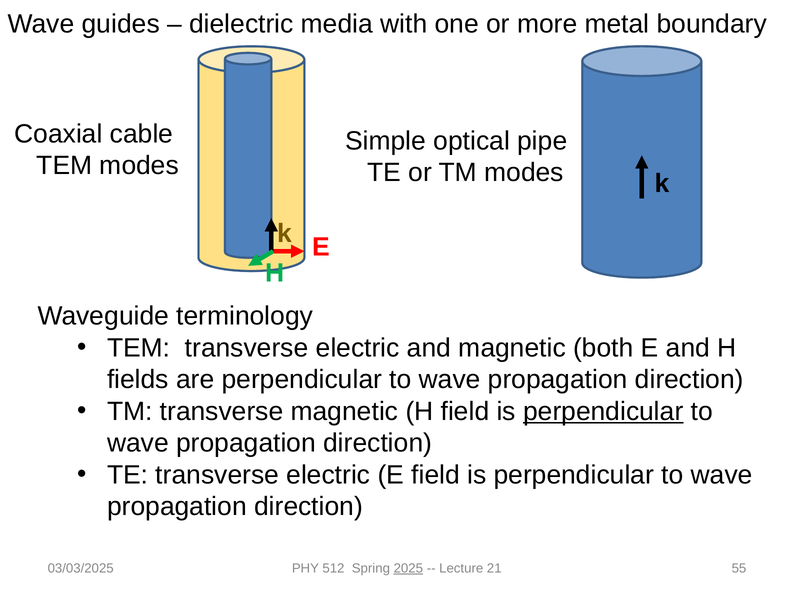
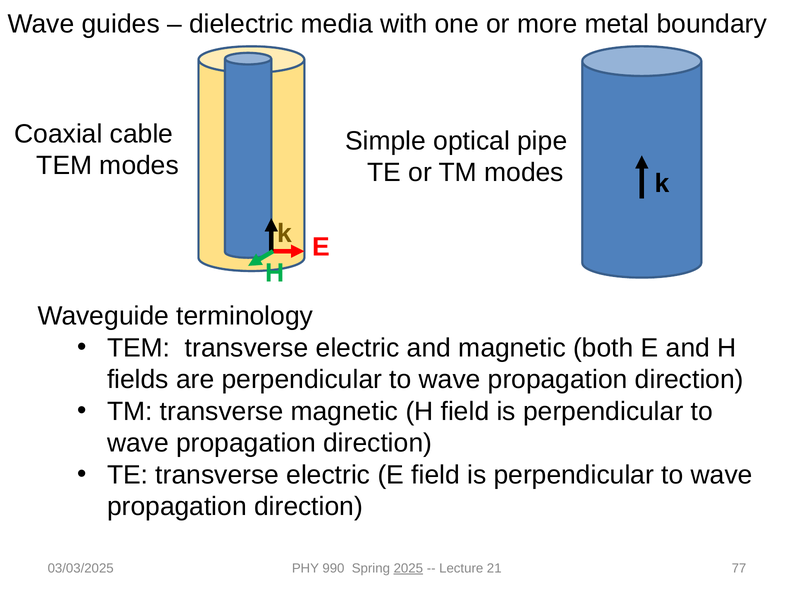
perpendicular at (603, 412) underline: present -> none
512: 512 -> 990
55: 55 -> 77
